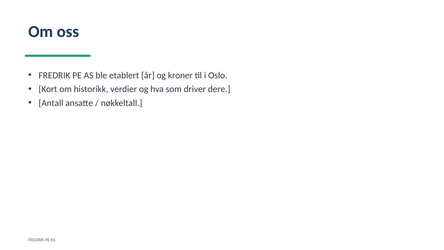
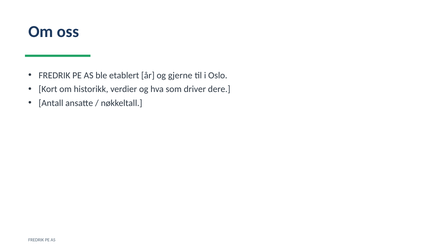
kroner: kroner -> gjerne
